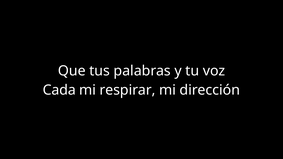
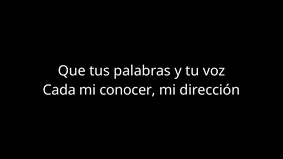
respirar: respirar -> conocer
